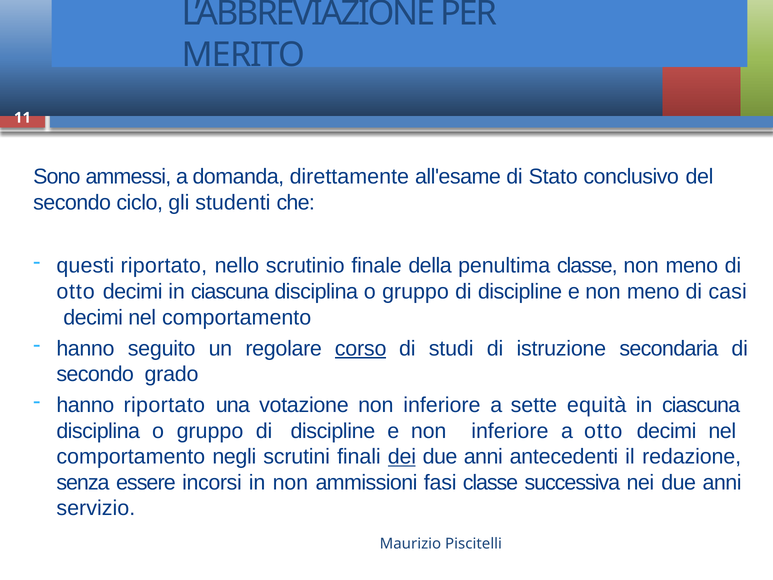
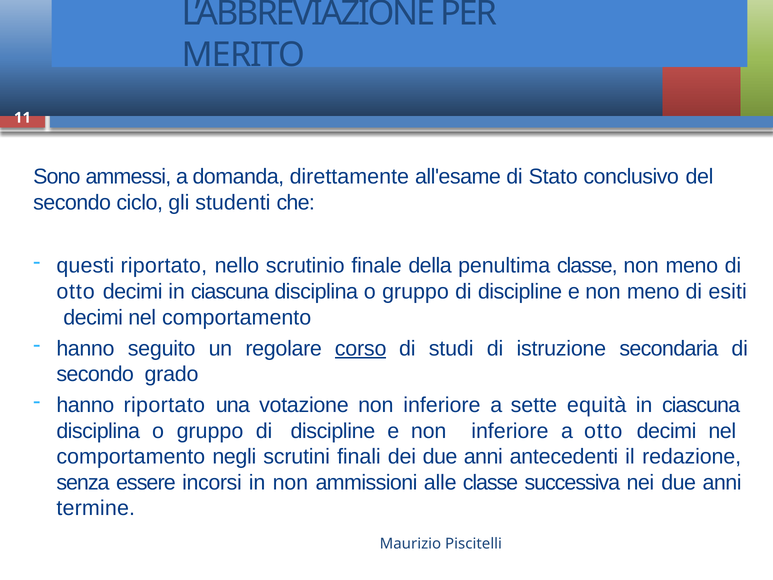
casi: casi -> esiti
dei underline: present -> none
fasi: fasi -> alle
servizio: servizio -> termine
